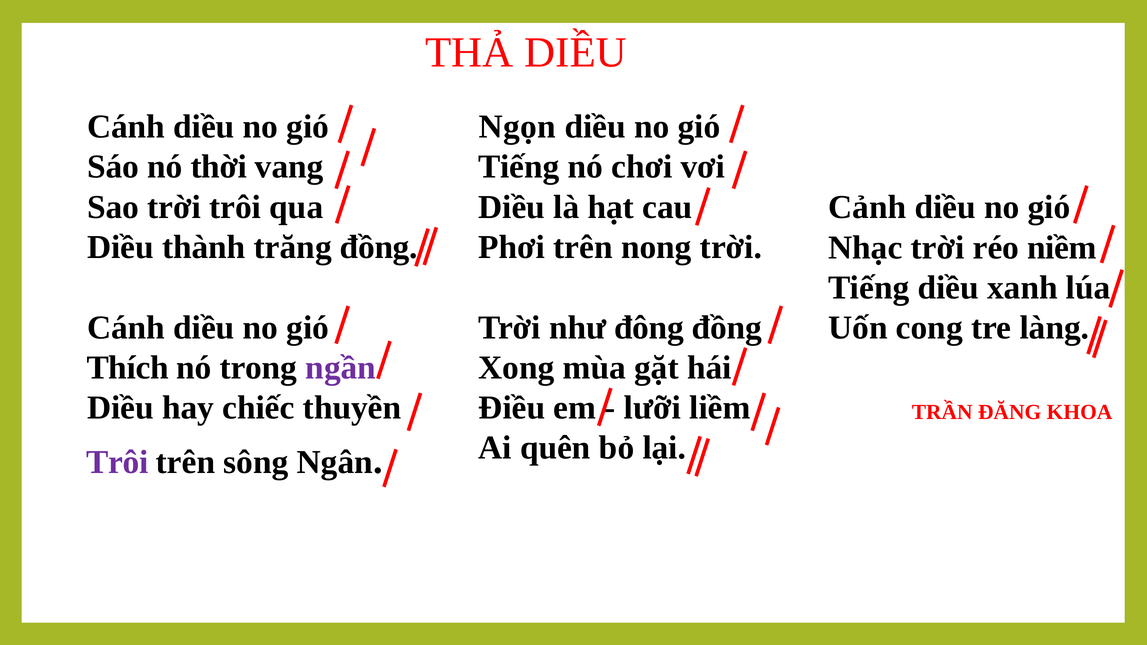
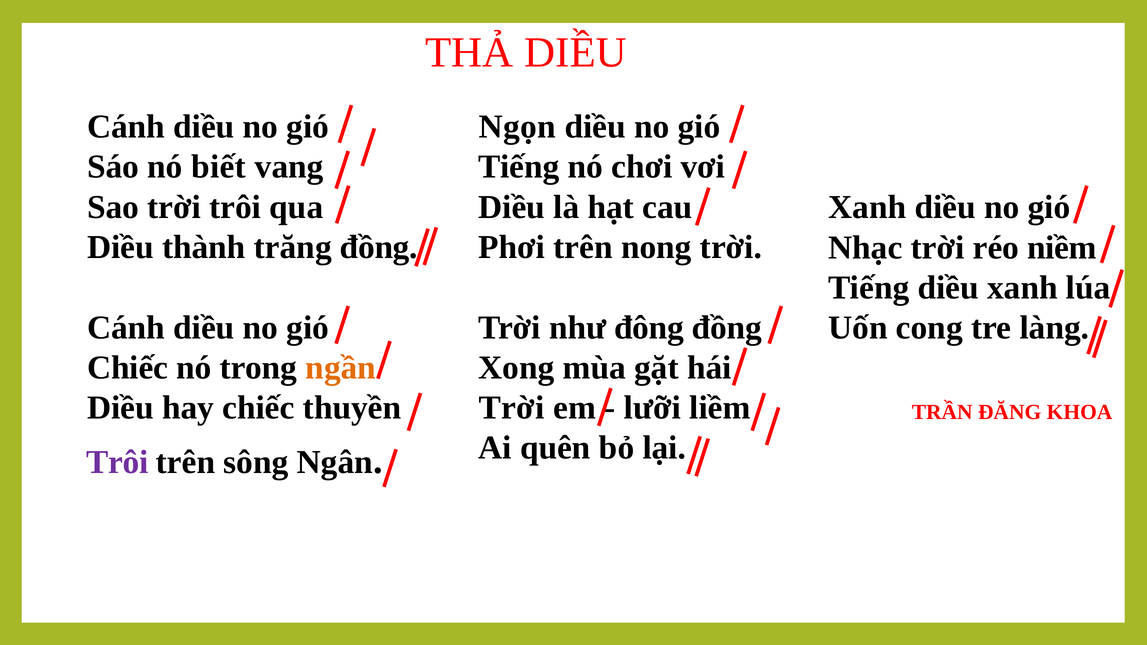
thời: thời -> biết
Cảnh at (867, 208): Cảnh -> Xanh
Thích at (128, 368): Thích -> Chiếc
ngần colour: purple -> orange
Điều at (512, 408): Điều -> Trời
